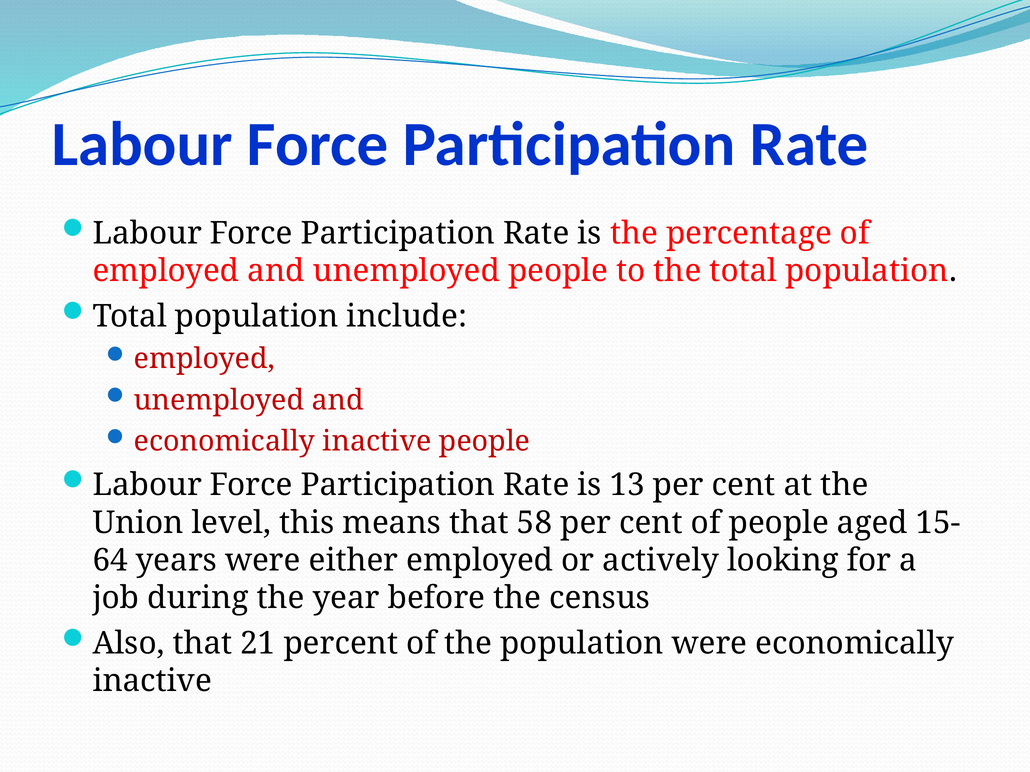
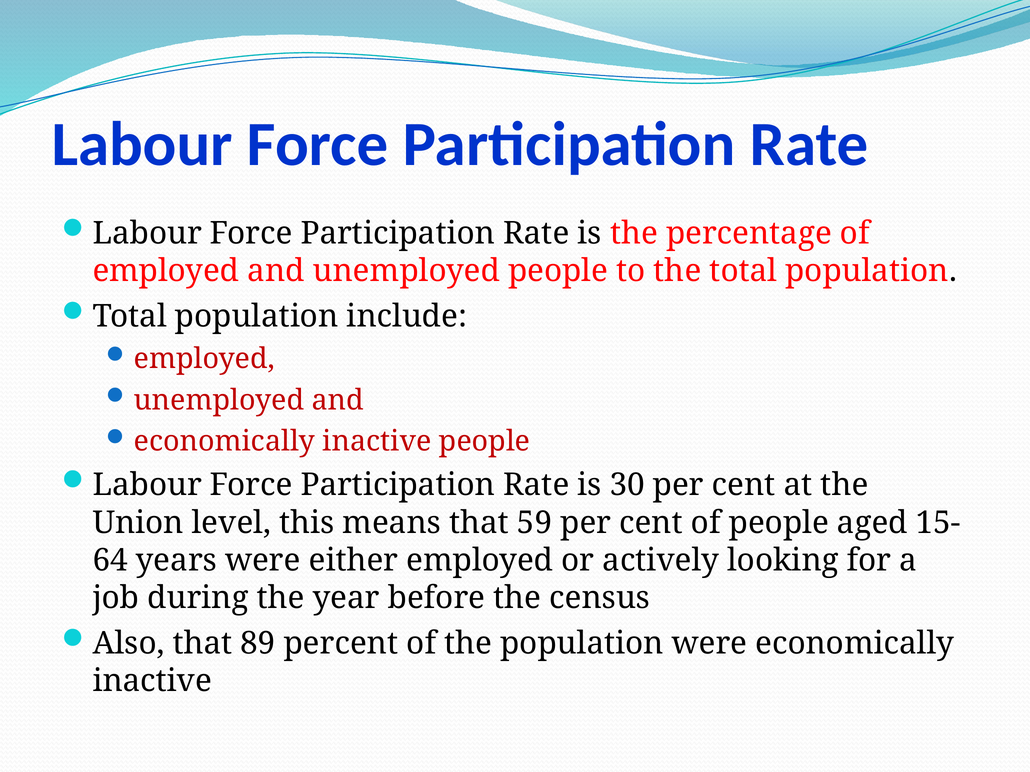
13: 13 -> 30
58: 58 -> 59
21: 21 -> 89
